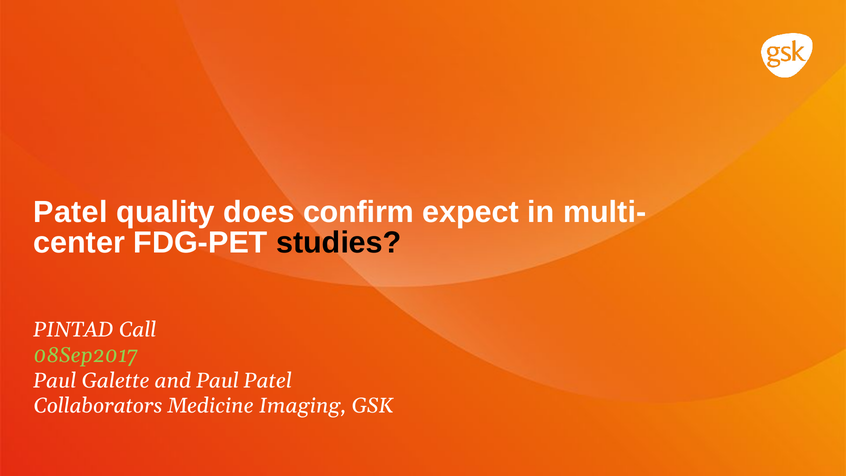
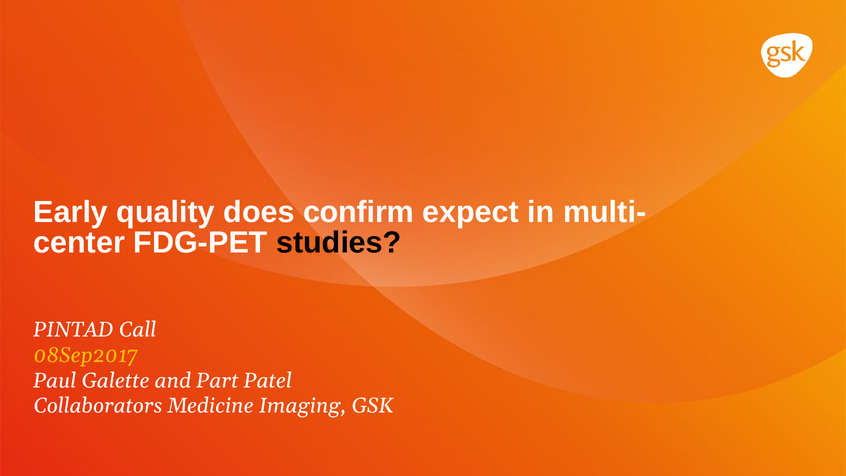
Patel at (70, 212): Patel -> Early
08Sep2017 colour: light green -> yellow
and Paul: Paul -> Part
